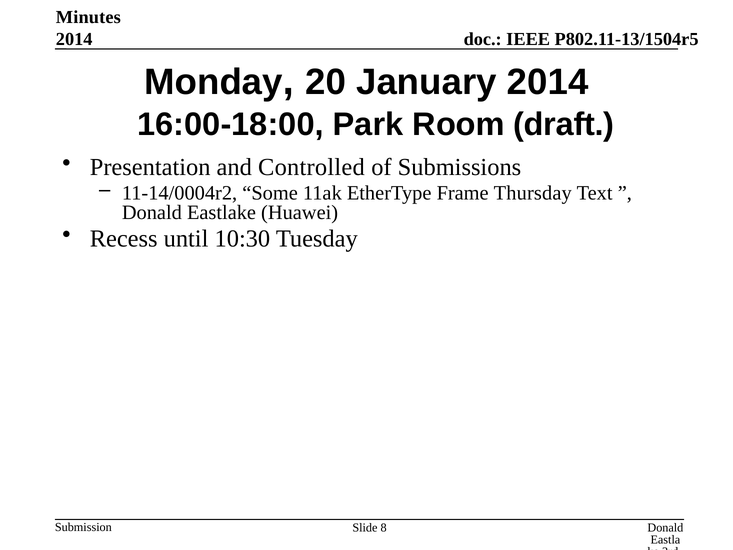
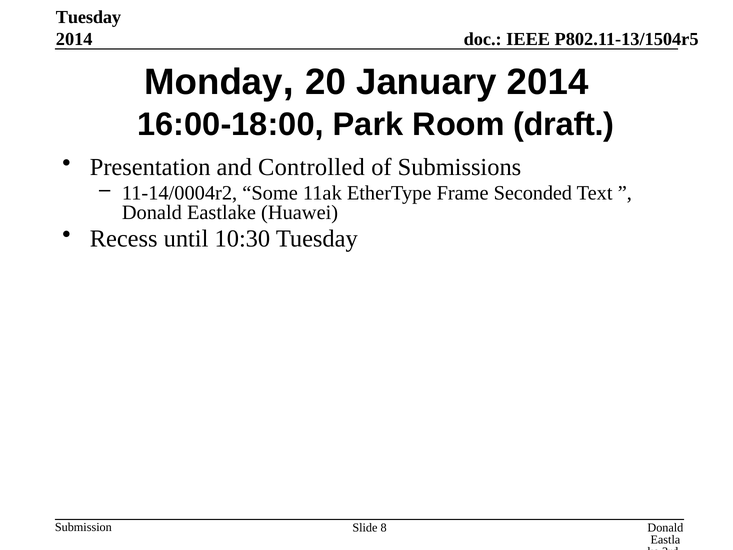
Minutes at (88, 17): Minutes -> Tuesday
Thursday: Thursday -> Seconded
